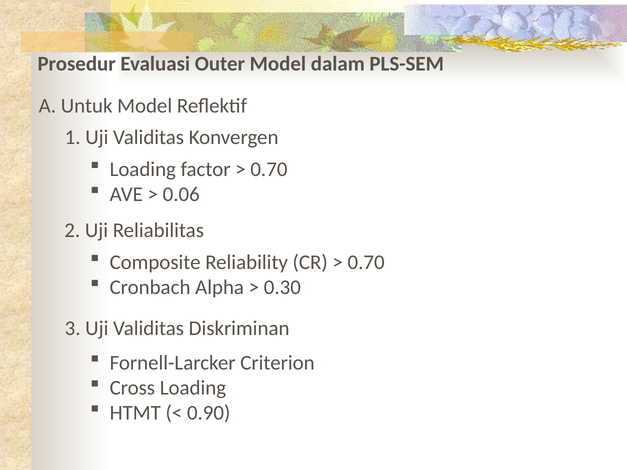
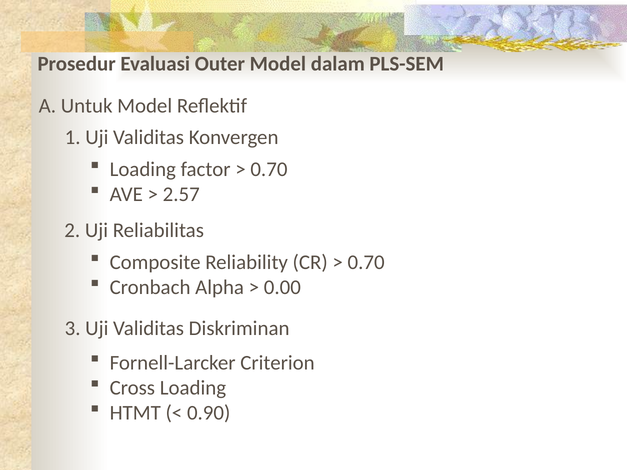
0.06: 0.06 -> 2.57
0.30: 0.30 -> 0.00
